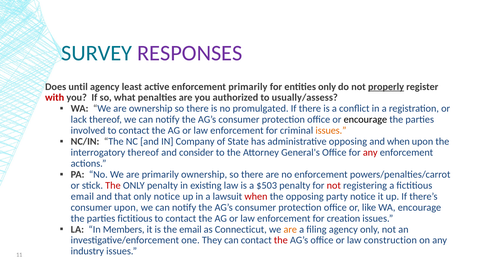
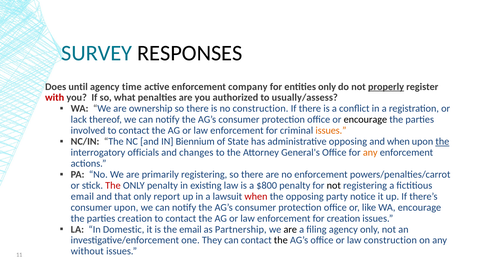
RESPONSES colour: purple -> black
least: least -> time
enforcement primarily: primarily -> company
no promulgated: promulgated -> construction
Company: Company -> Biennium
the at (442, 142) underline: none -> present
interrogatory thereof: thereof -> officials
consider: consider -> changes
any at (370, 153) colour: red -> orange
primarily ownership: ownership -> registering
$503: $503 -> $800
not at (334, 186) colour: red -> black
only notice: notice -> report
parties fictitious: fictitious -> creation
Members: Members -> Domestic
Connecticut: Connecticut -> Partnership
are at (290, 230) colour: orange -> black
the at (281, 241) colour: red -> black
industry: industry -> without
